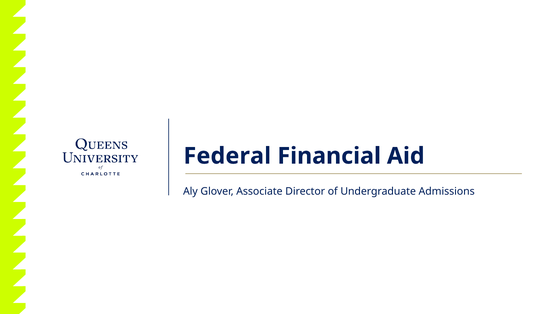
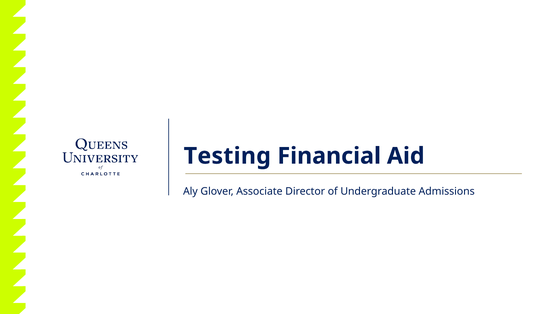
Federal: Federal -> Testing
